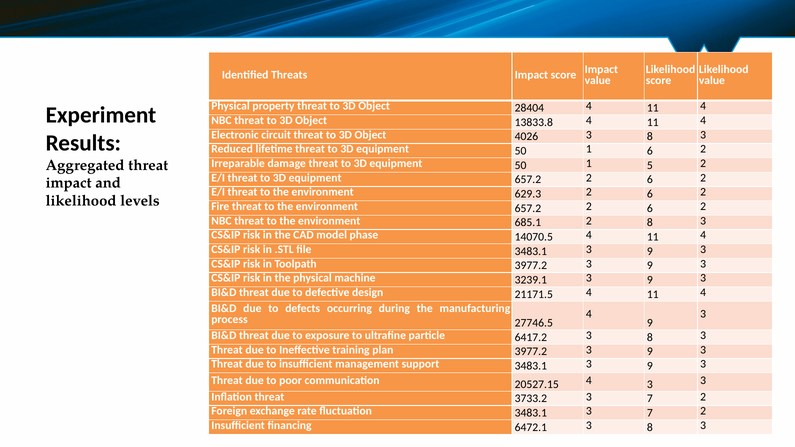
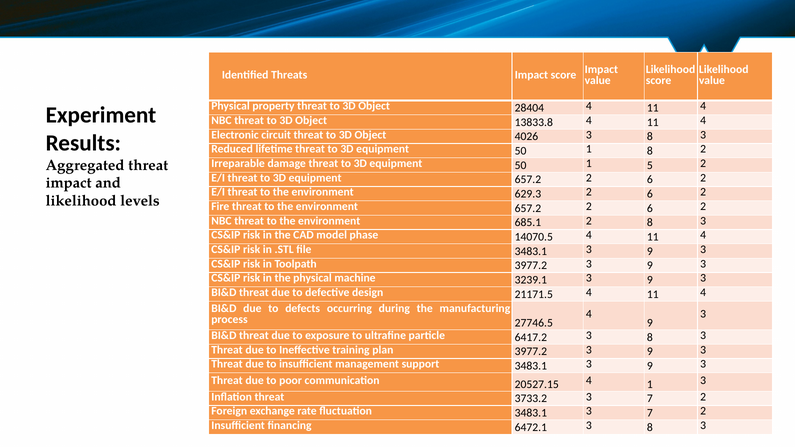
1 6: 6 -> 8
4 3: 3 -> 1
